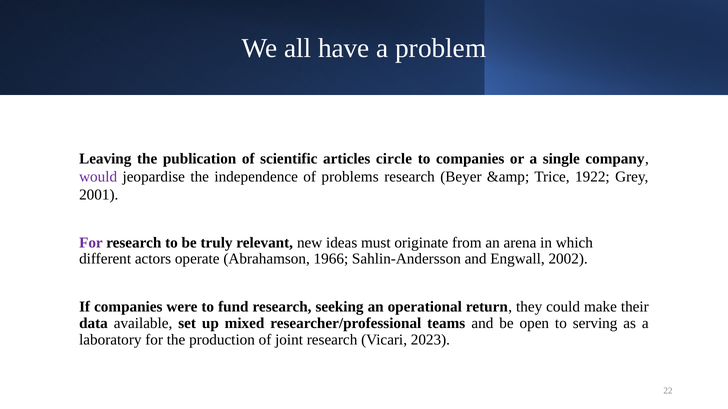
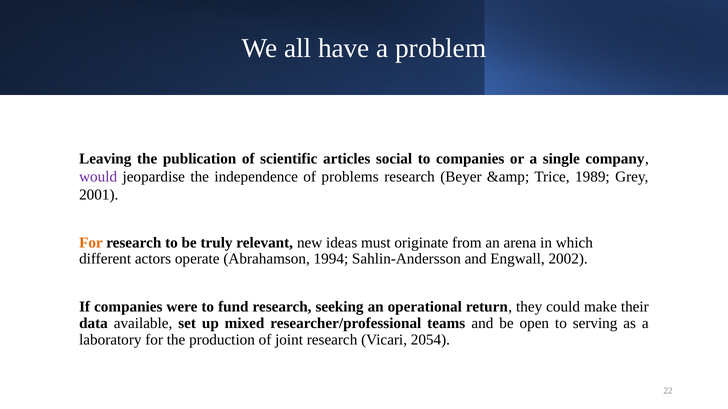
circle: circle -> social
1922: 1922 -> 1989
For at (91, 243) colour: purple -> orange
1966: 1966 -> 1994
2023: 2023 -> 2054
